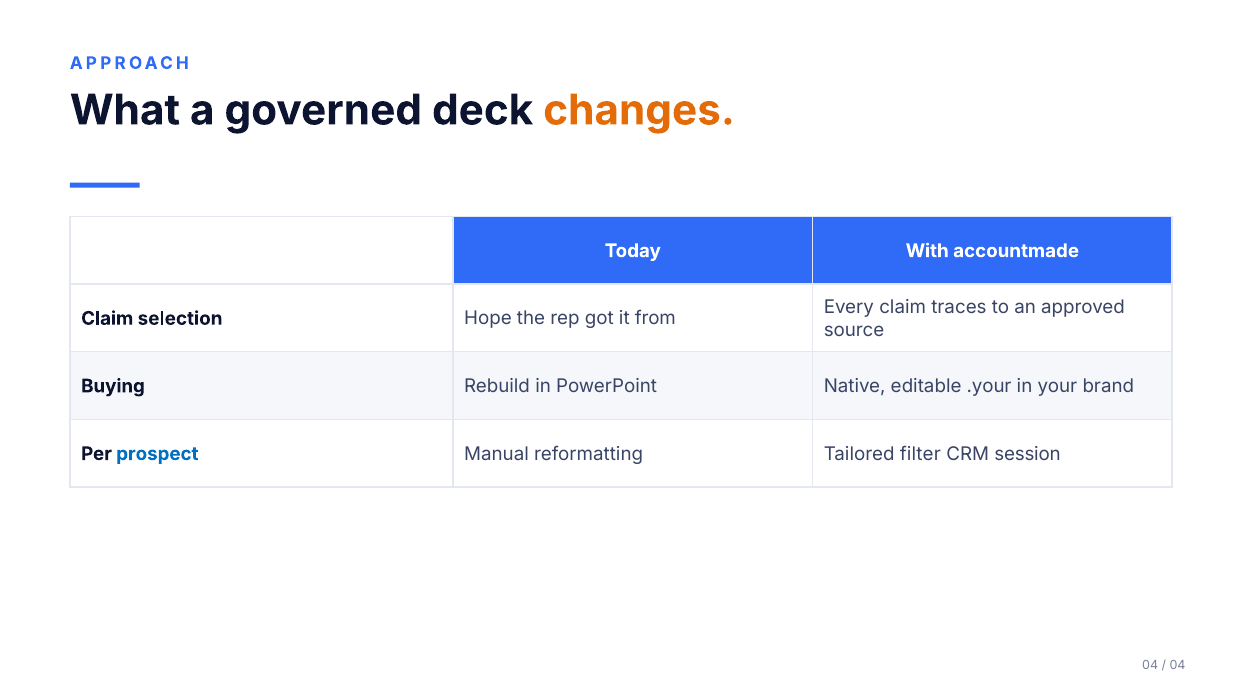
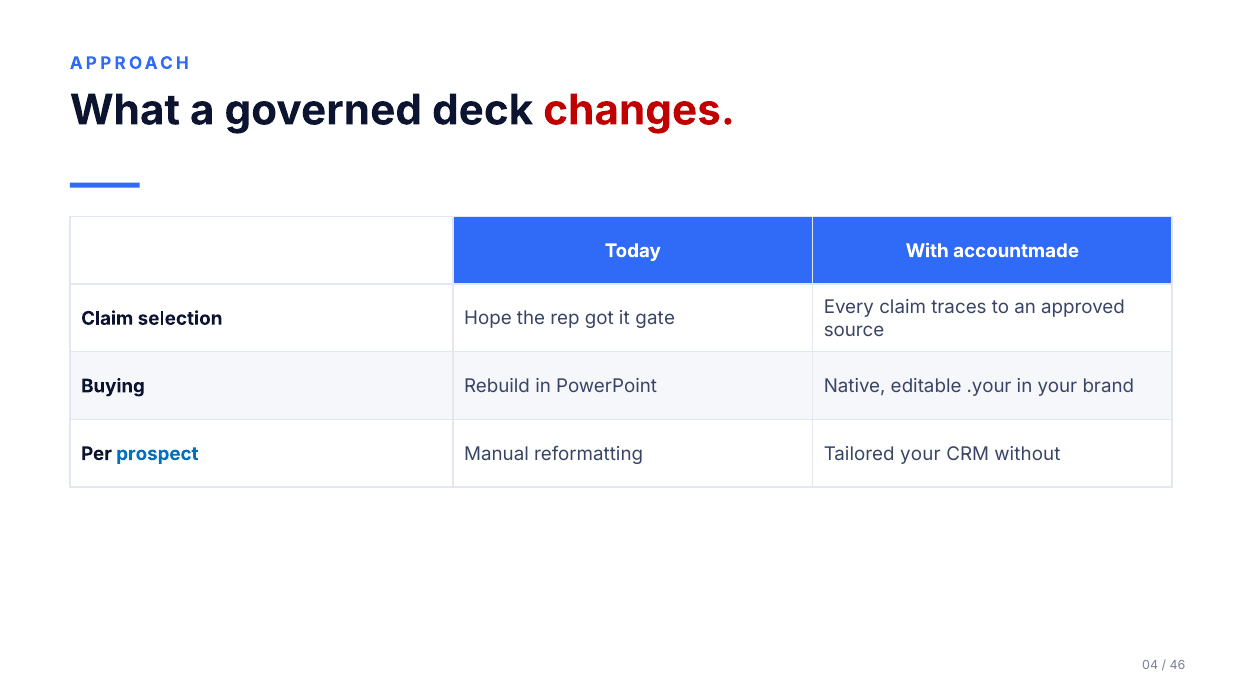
changes colour: orange -> red
from: from -> gate
Tailored filter: filter -> your
session: session -> without
04 at (1178, 665): 04 -> 46
